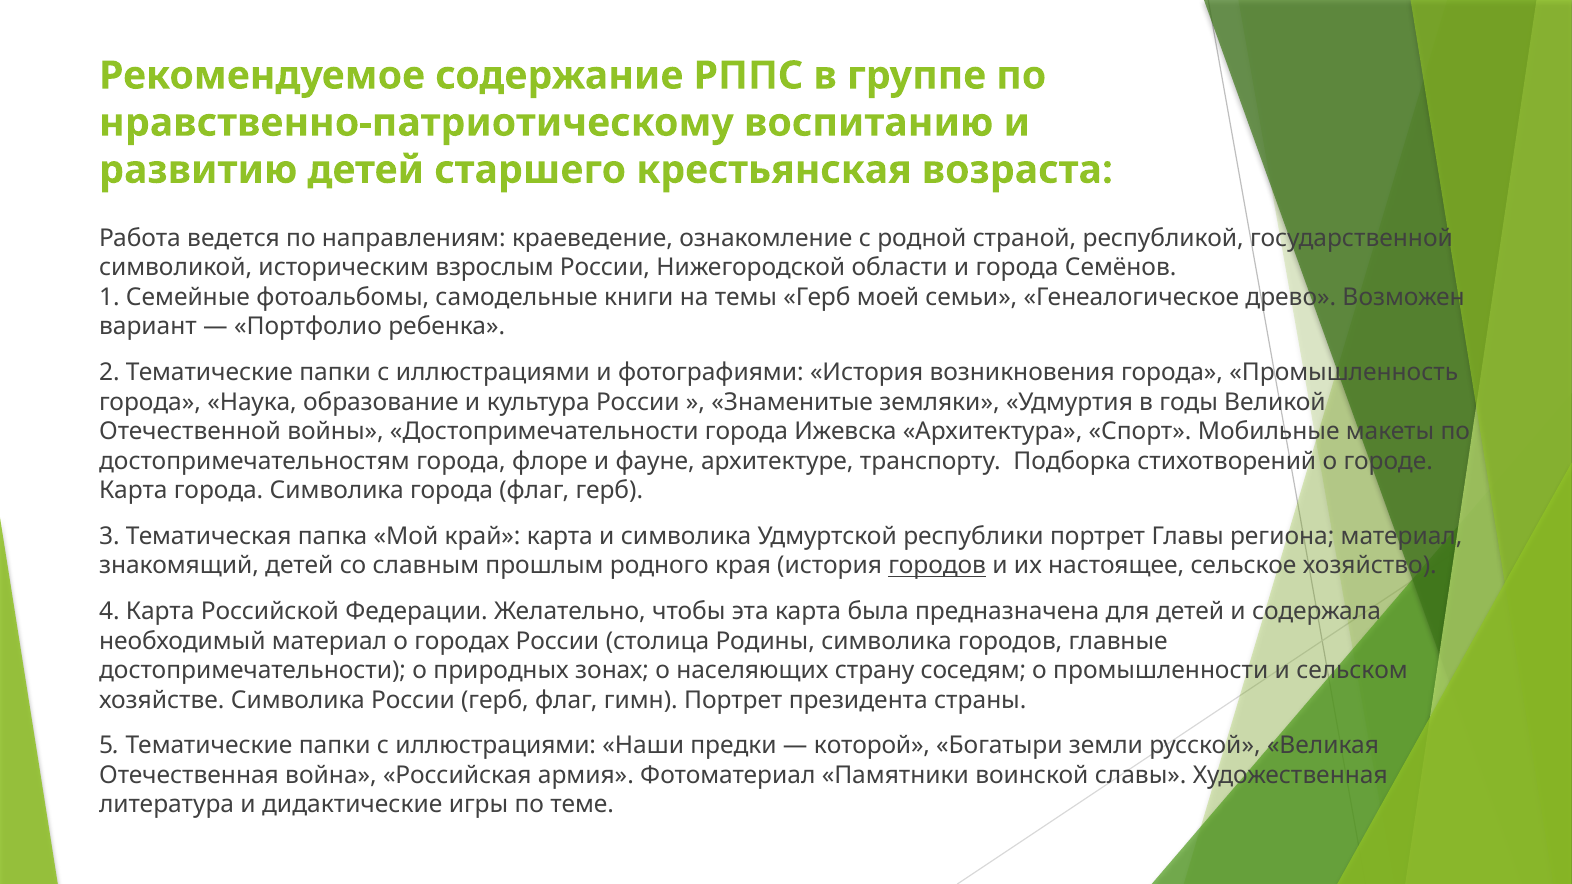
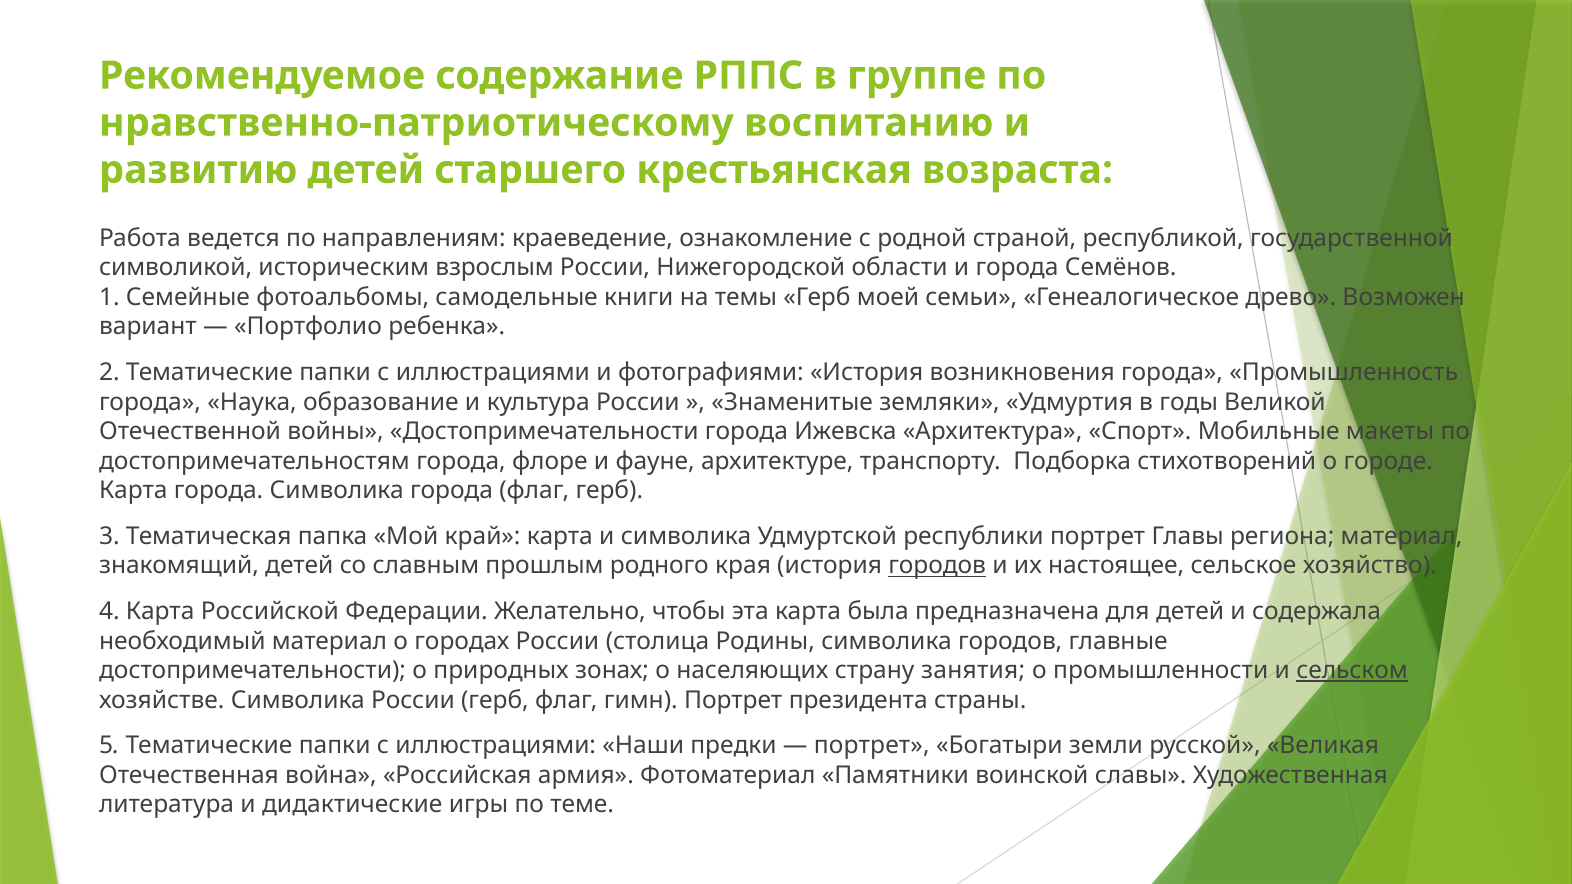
соседям: соседям -> занятия
сельском underline: none -> present
которой at (872, 746): которой -> портрет
